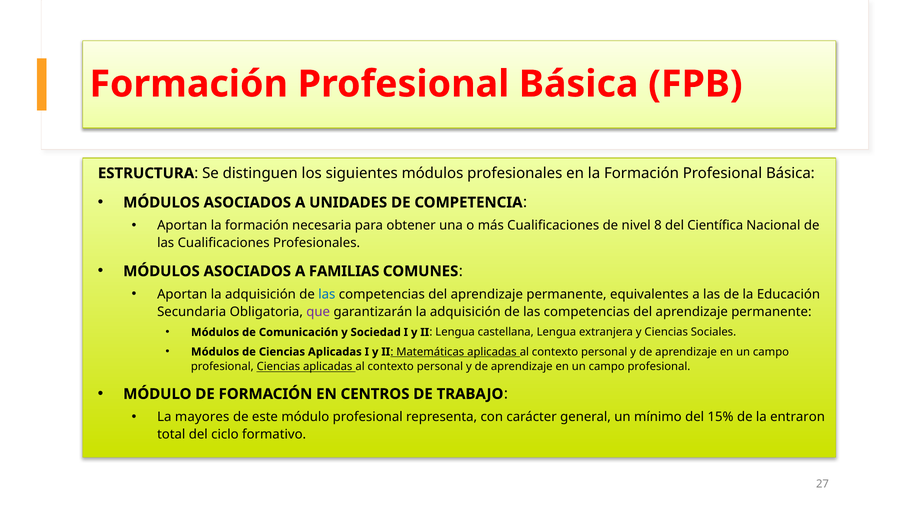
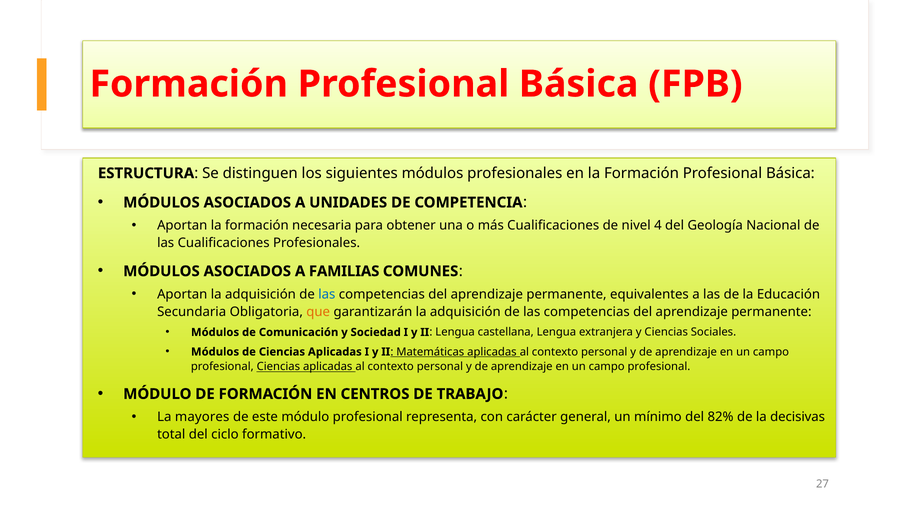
8: 8 -> 4
Científica: Científica -> Geología
que colour: purple -> orange
15%: 15% -> 82%
entraron: entraron -> decisivas
